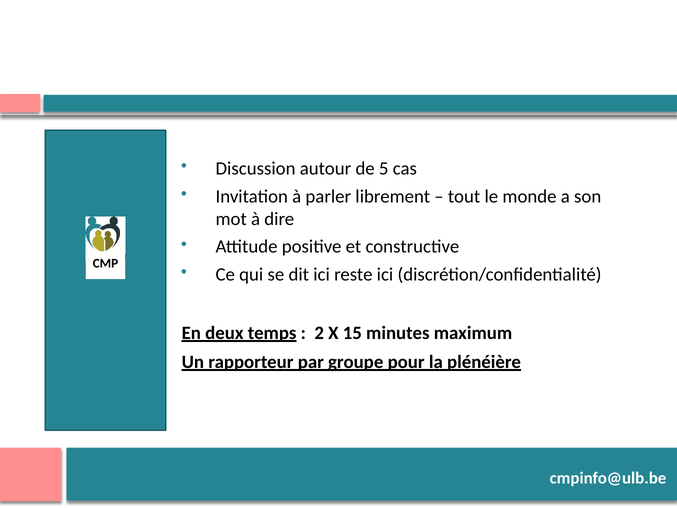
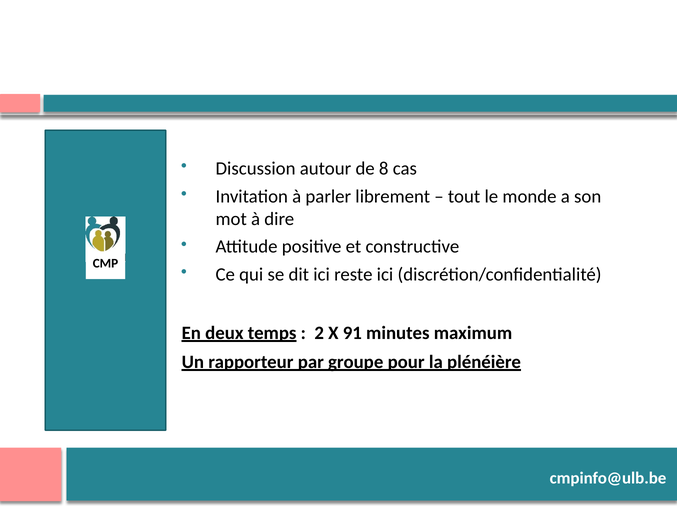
5: 5 -> 8
15: 15 -> 91
